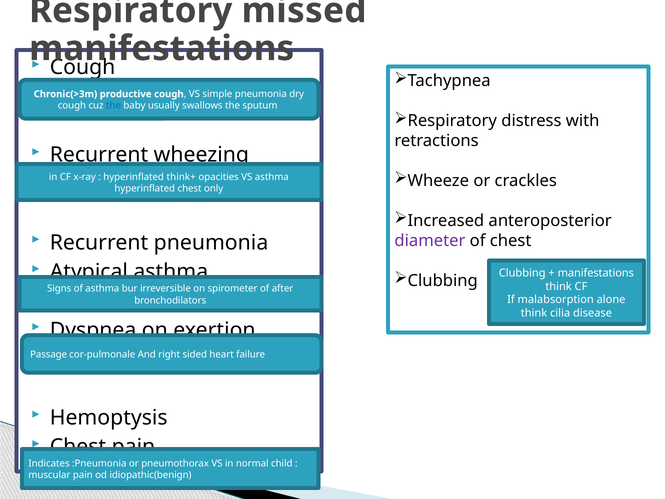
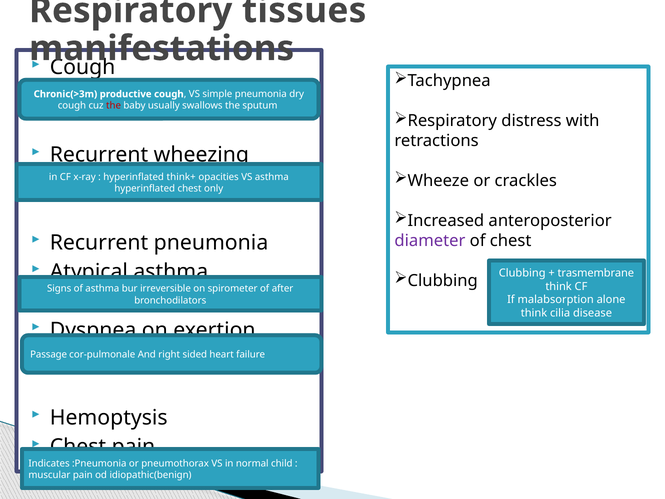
missed: missed -> tissues
the at (114, 106) colour: blue -> red
manifestations at (596, 273): manifestations -> trasmembrane
